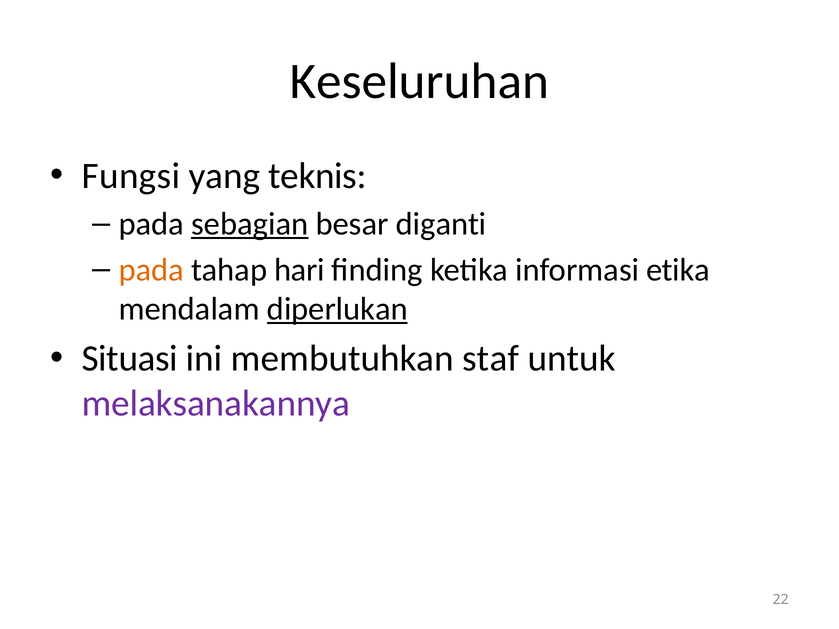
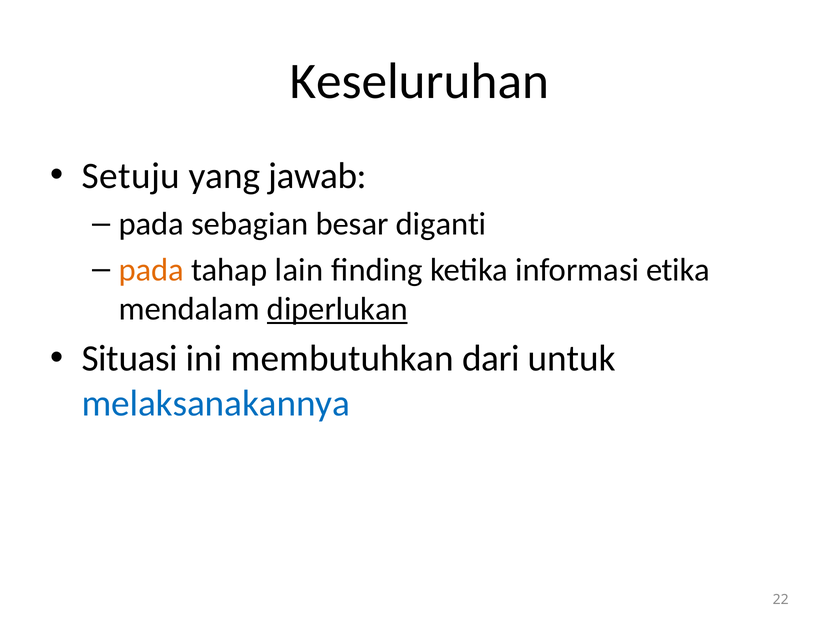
Fungsi: Fungsi -> Setuju
teknis: teknis -> jawab
sebagian underline: present -> none
hari: hari -> lain
staf: staf -> dari
melaksanakannya colour: purple -> blue
